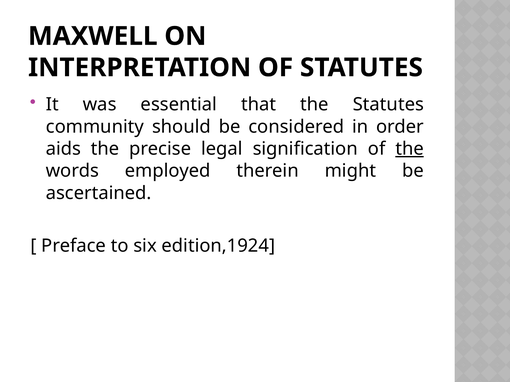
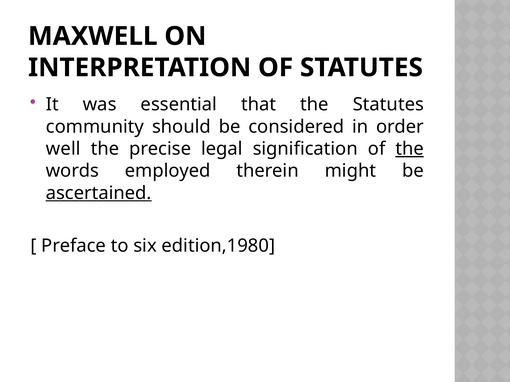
aids: aids -> well
ascertained underline: none -> present
edition,1924: edition,1924 -> edition,1980
